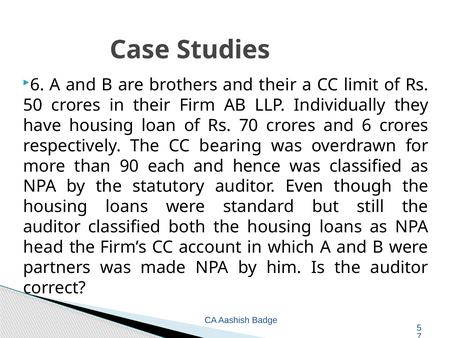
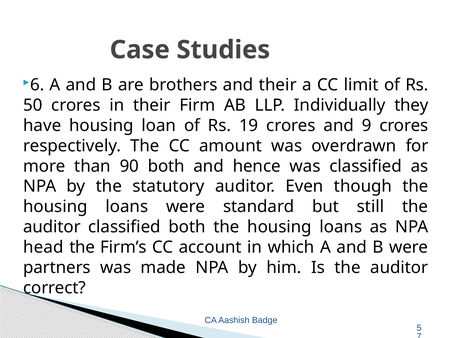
70: 70 -> 19
and 6: 6 -> 9
bearing: bearing -> amount
90 each: each -> both
